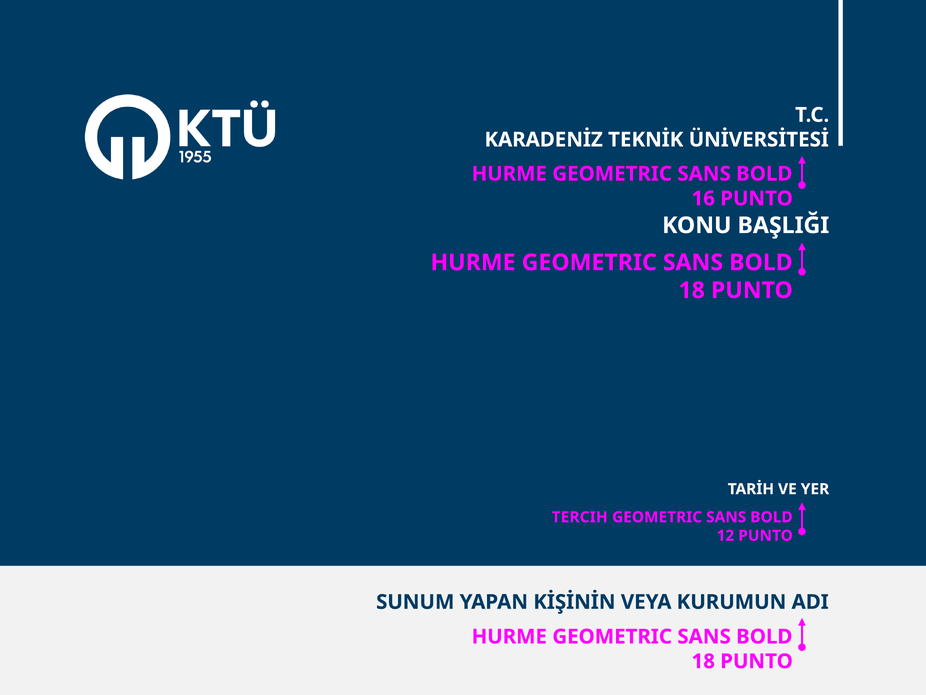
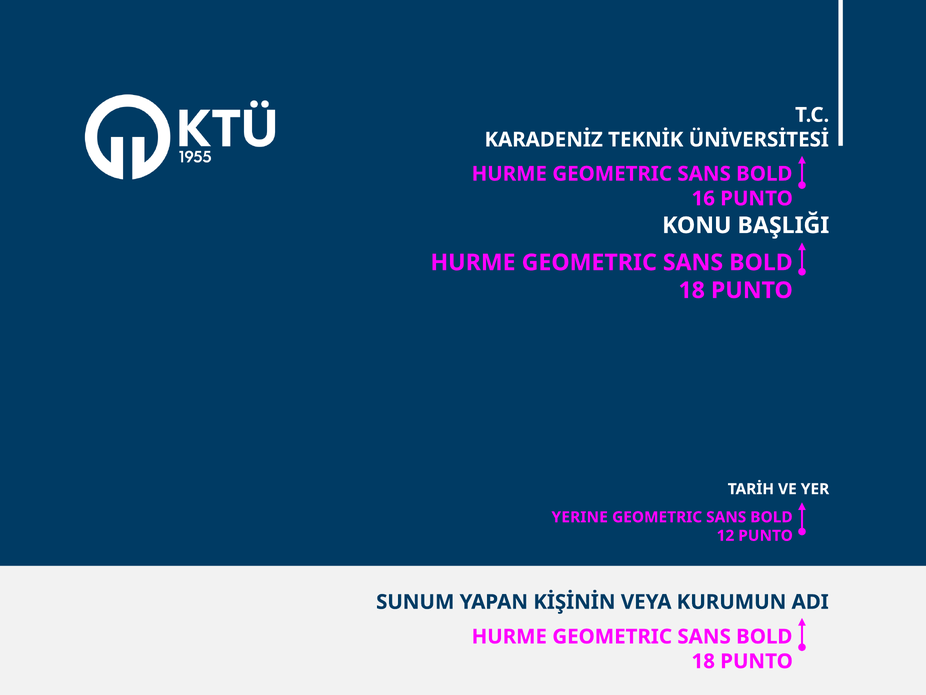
TERCIH: TERCIH -> YERINE
